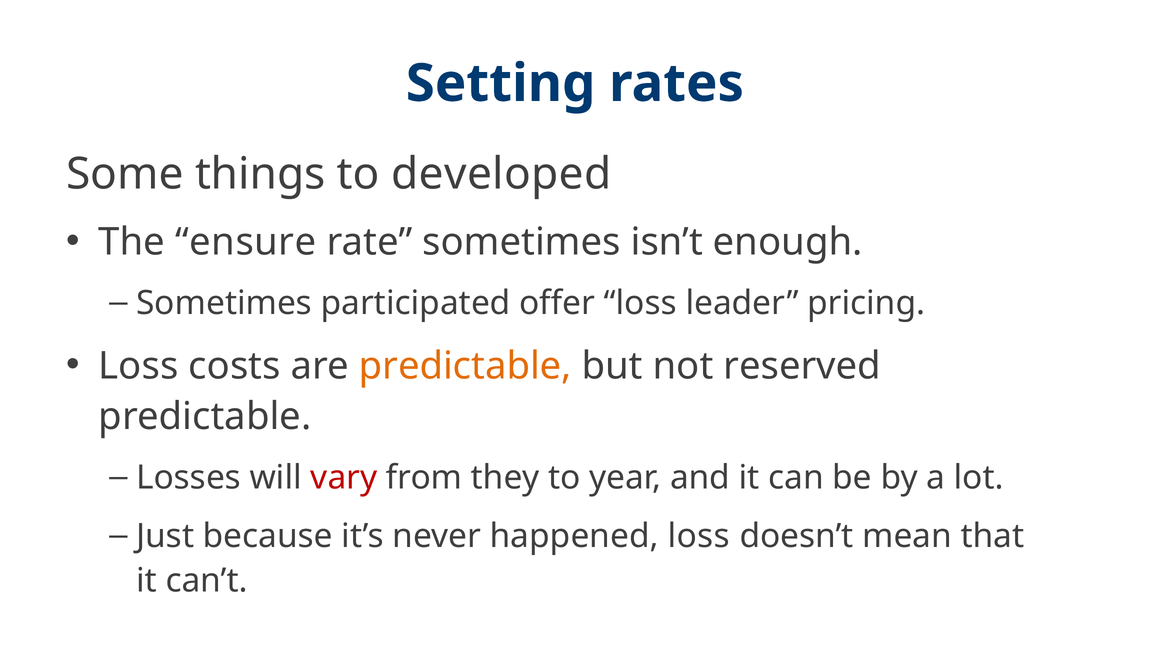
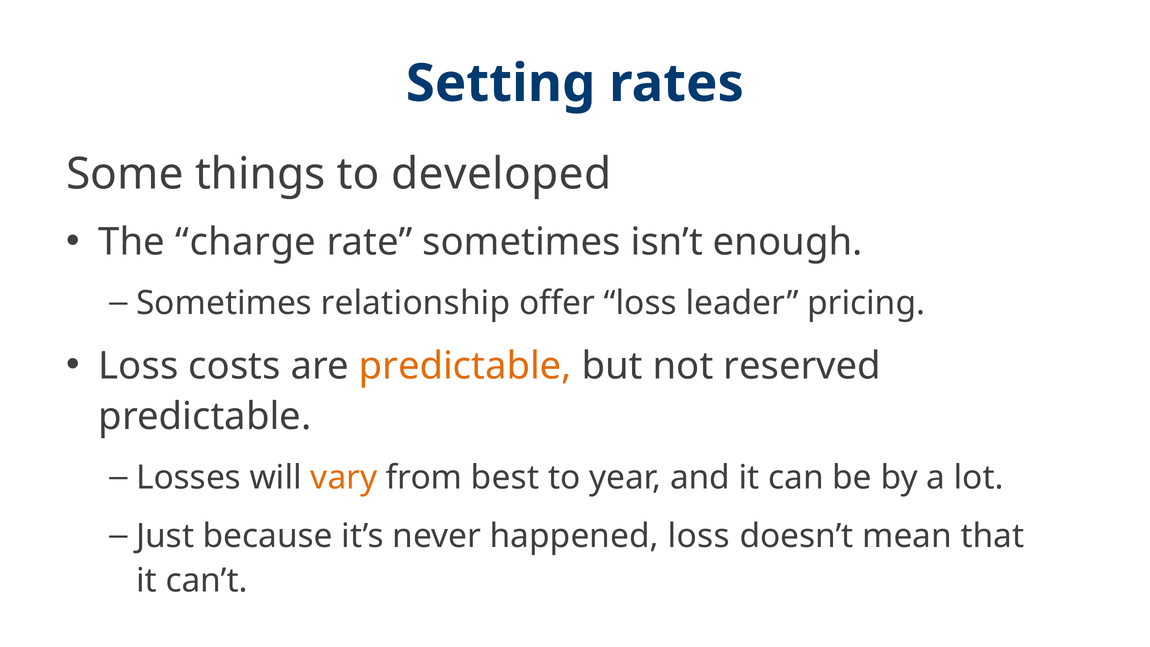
ensure: ensure -> charge
participated: participated -> relationship
vary colour: red -> orange
they: they -> best
